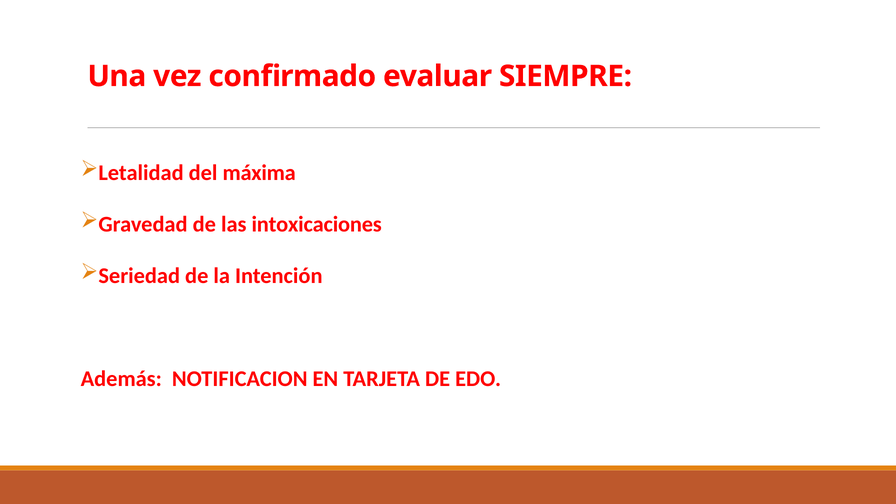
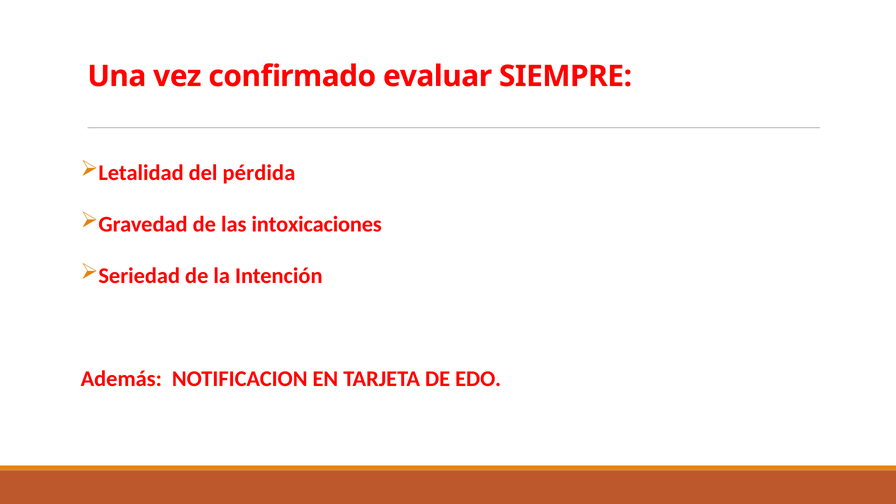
máxima: máxima -> pérdida
